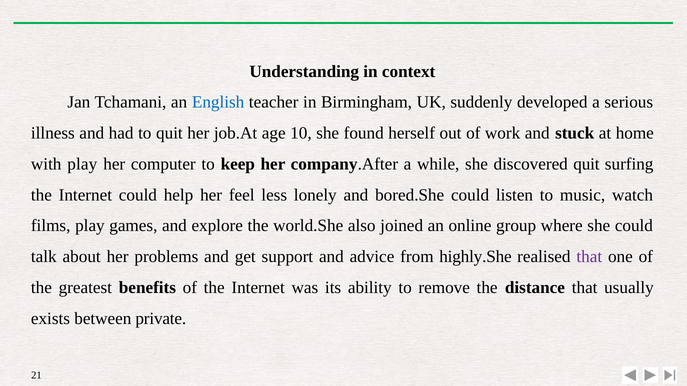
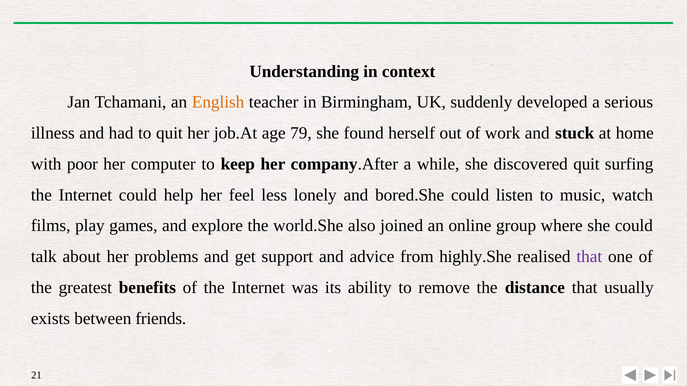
English colour: blue -> orange
10: 10 -> 79
with play: play -> poor
private: private -> friends
